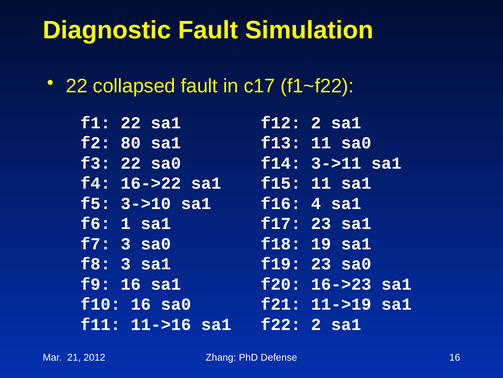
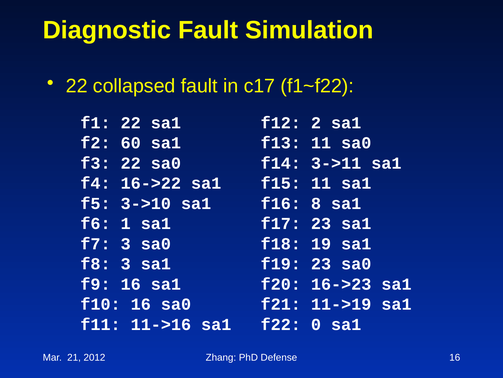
80: 80 -> 60
4: 4 -> 8
f22 2: 2 -> 0
